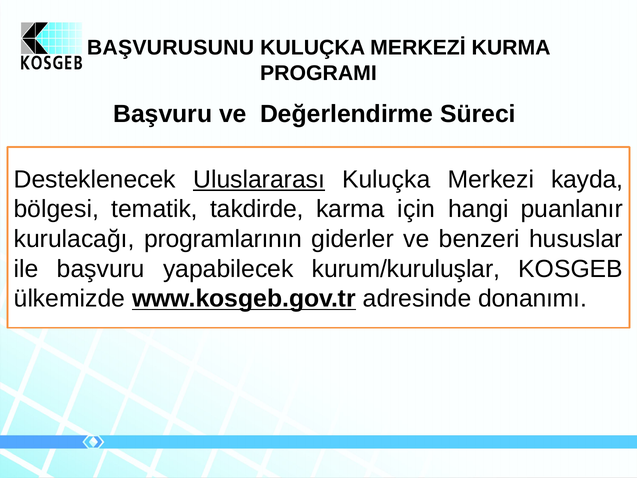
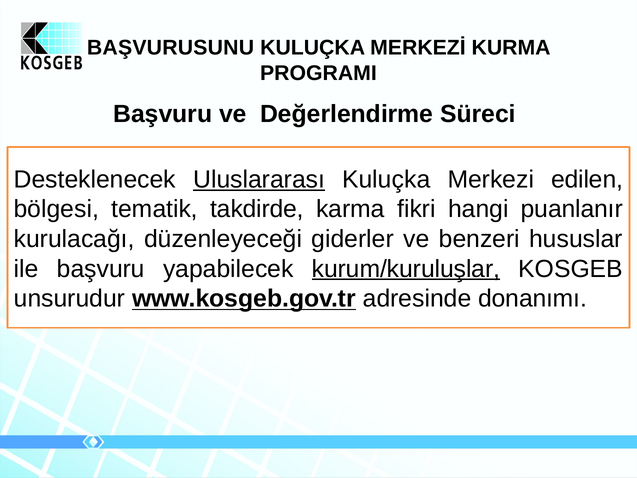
kayda: kayda -> edilen
için: için -> fikri
programlarının: programlarının -> düzenleyeceği
kurum/kuruluşlar underline: none -> present
ülkemizde: ülkemizde -> unsurudur
